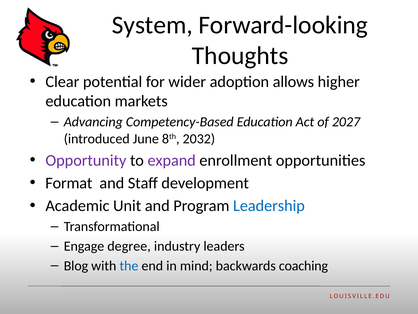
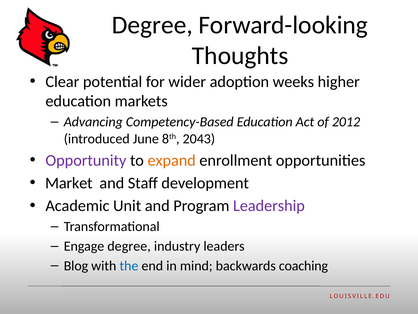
System at (152, 25): System -> Degree
allows: allows -> weeks
2027: 2027 -> 2012
2032: 2032 -> 2043
expand colour: purple -> orange
Format: Format -> Market
Leadership colour: blue -> purple
